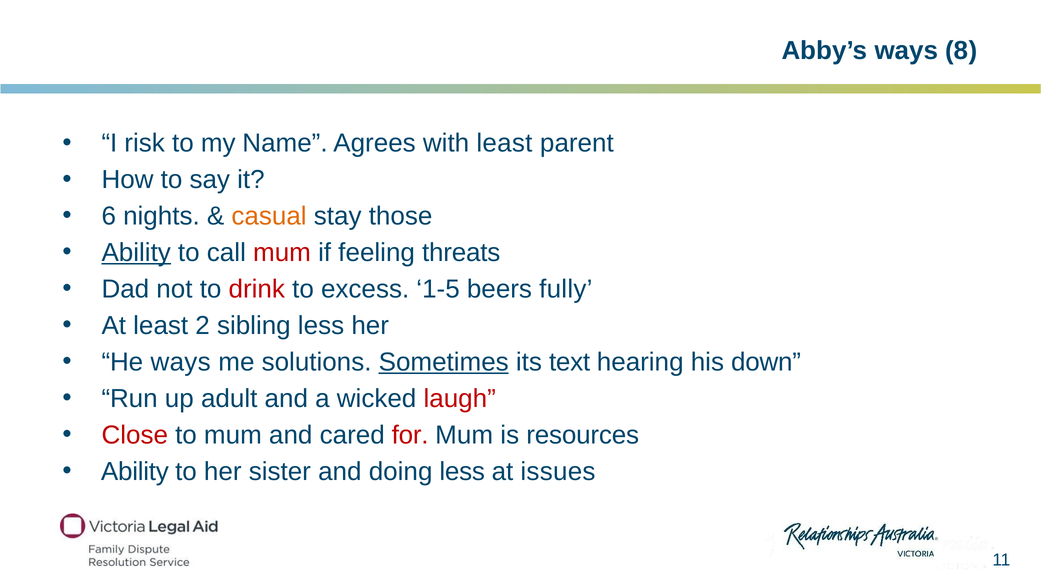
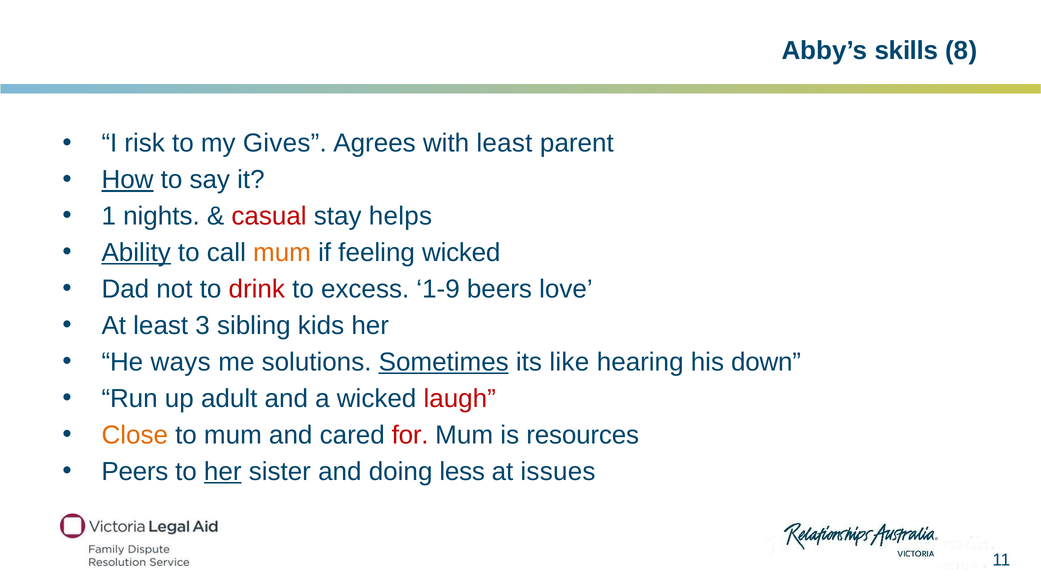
Abby’s ways: ways -> skills
Name: Name -> Gives
How underline: none -> present
6: 6 -> 1
casual colour: orange -> red
those: those -> helps
mum at (282, 253) colour: red -> orange
feeling threats: threats -> wicked
1-5: 1-5 -> 1-9
fully: fully -> love
2: 2 -> 3
sibling less: less -> kids
text: text -> like
Close colour: red -> orange
Ability at (135, 471): Ability -> Peers
her at (223, 471) underline: none -> present
